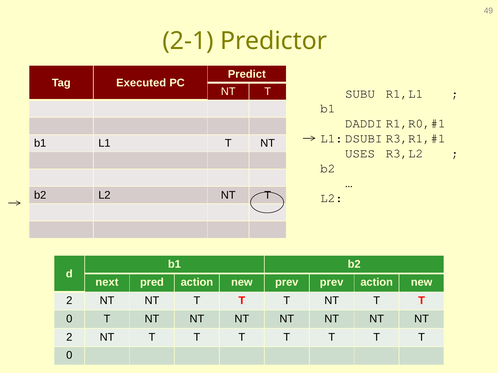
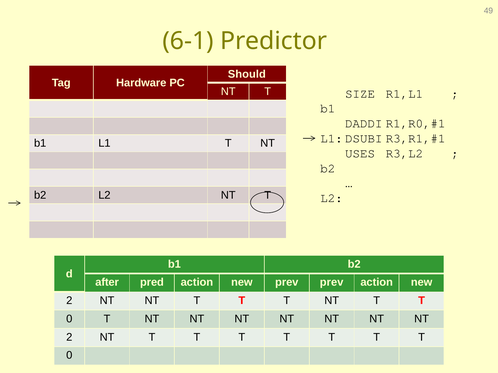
2-1: 2-1 -> 6-1
Predict: Predict -> Should
Executed: Executed -> Hardware
SUBU: SUBU -> SIZE
next: next -> after
